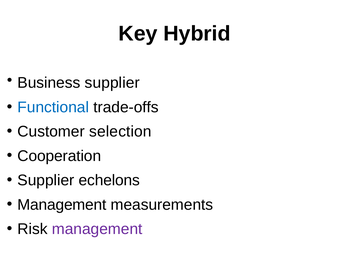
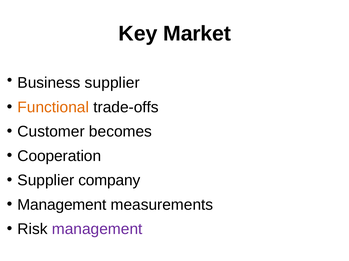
Hybrid: Hybrid -> Market
Functional colour: blue -> orange
selection: selection -> becomes
echelons: echelons -> company
